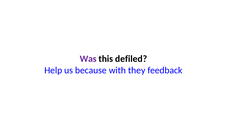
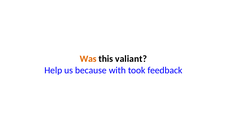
Was colour: purple -> orange
defiled: defiled -> valiant
they: they -> took
